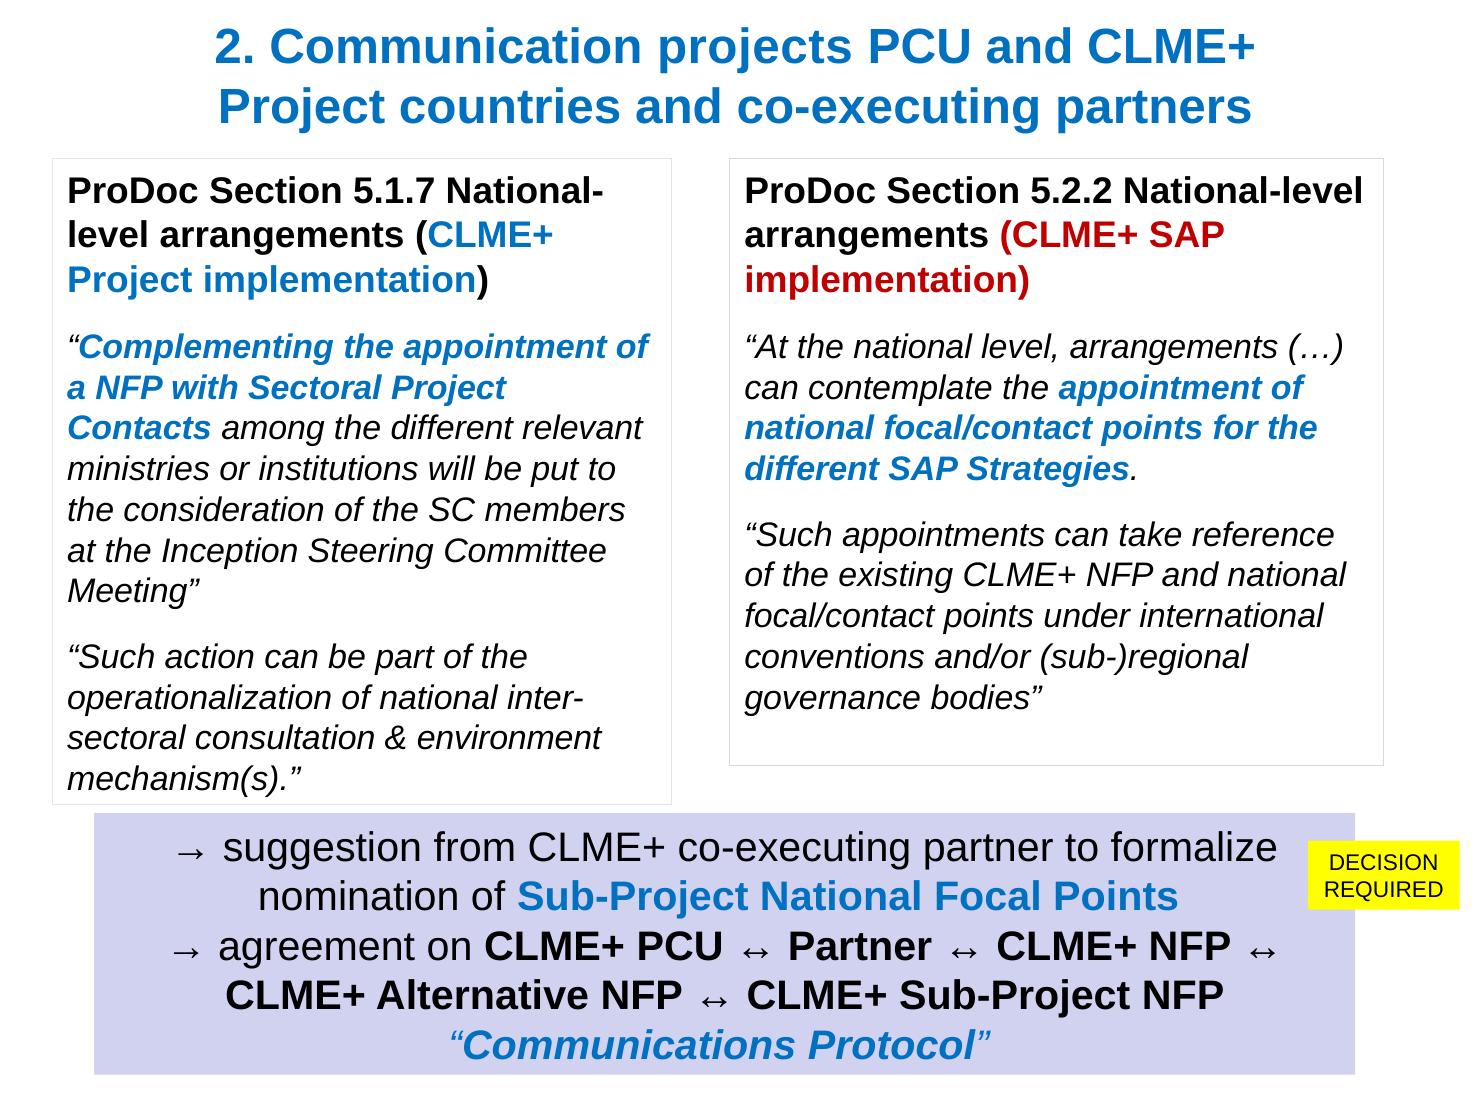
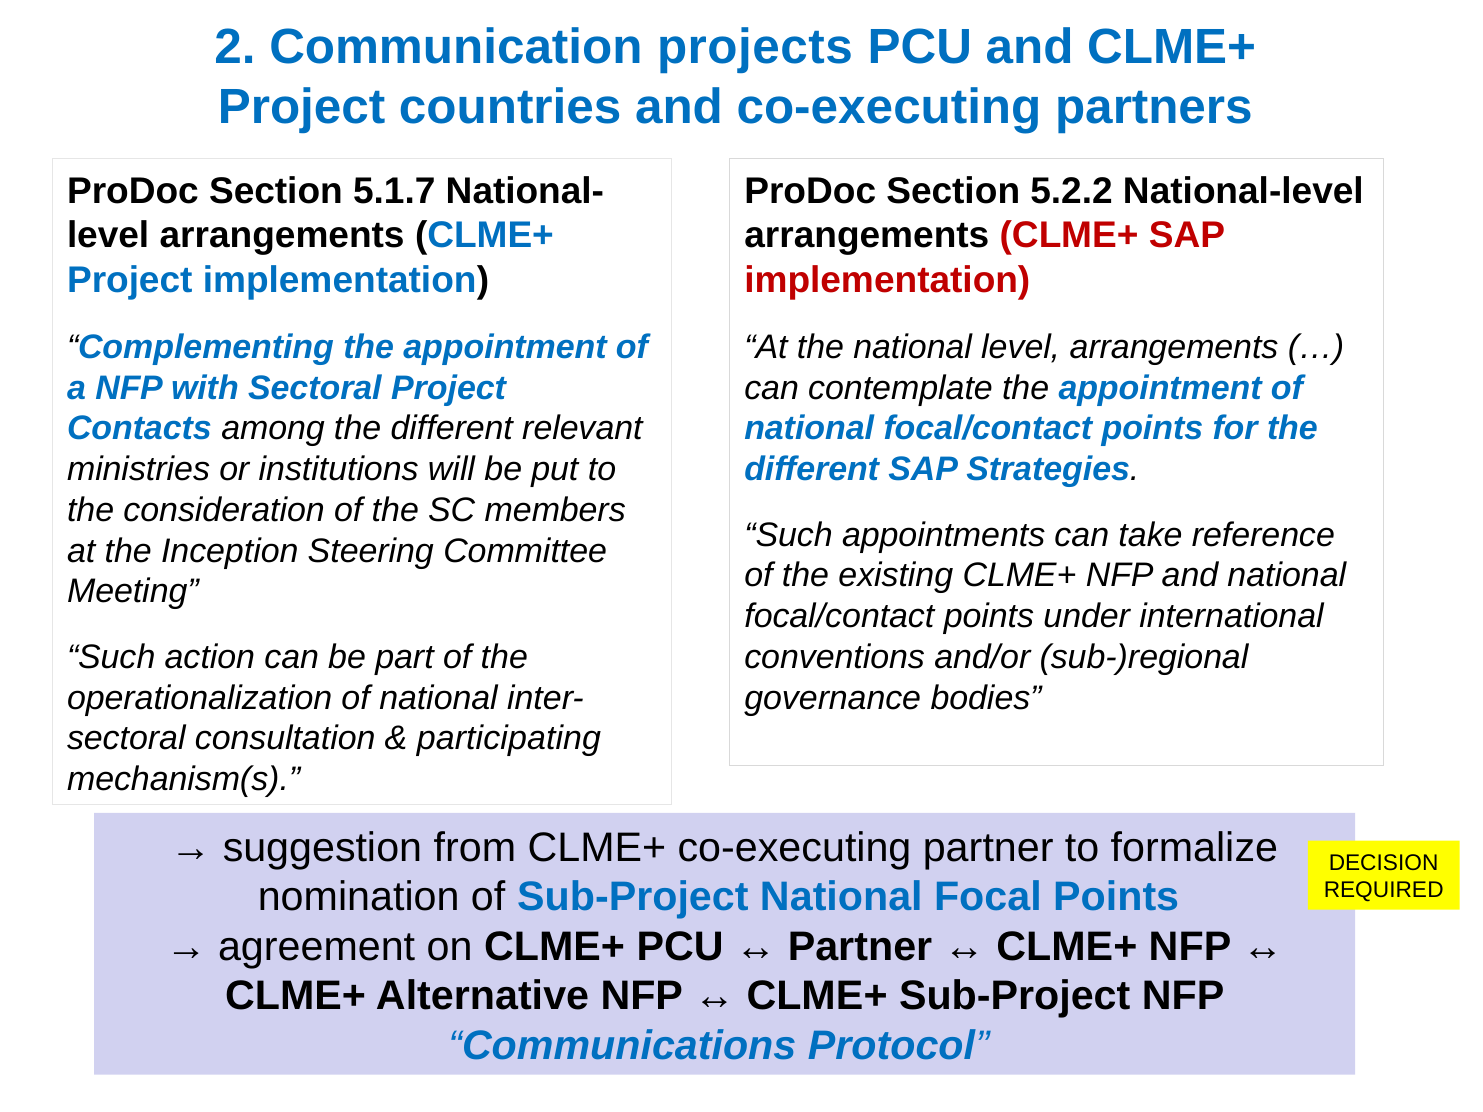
environment: environment -> participating
